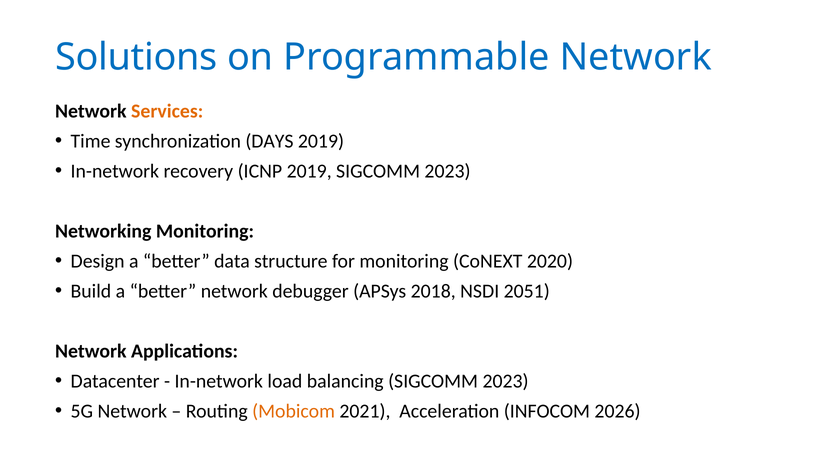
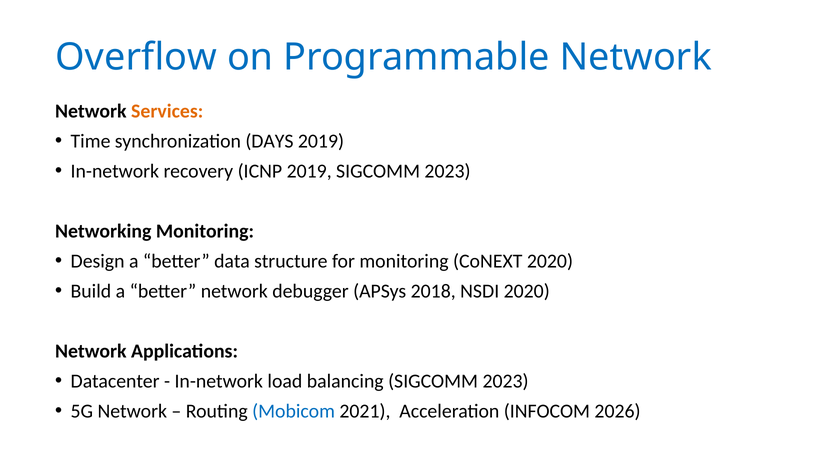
Solutions: Solutions -> Overflow
NSDI 2051: 2051 -> 2020
Mobicom colour: orange -> blue
